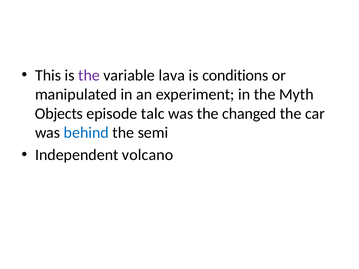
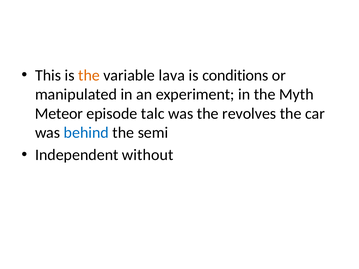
the at (89, 75) colour: purple -> orange
Objects: Objects -> Meteor
changed: changed -> revolves
volcano: volcano -> without
